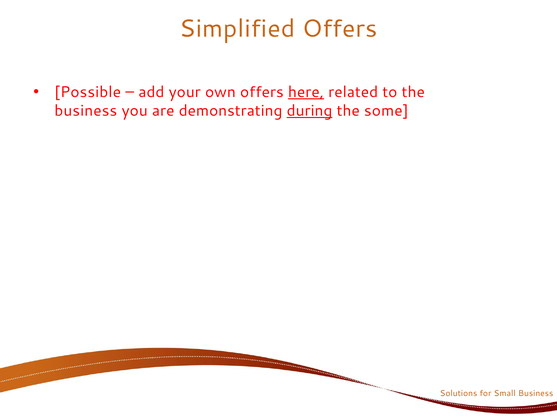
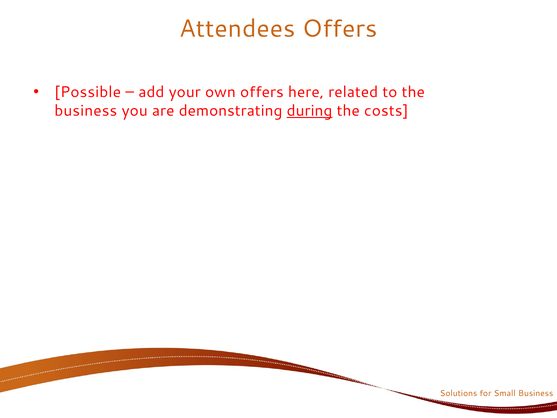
Simplified: Simplified -> Attendees
here underline: present -> none
some: some -> costs
